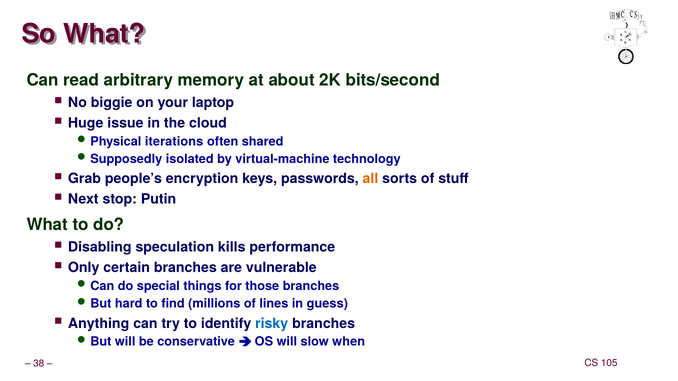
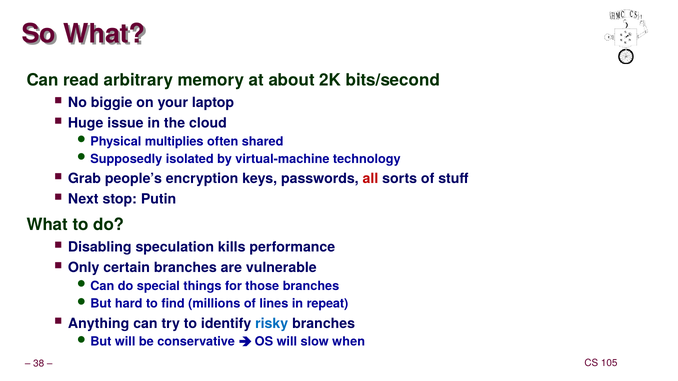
iterations: iterations -> multiplies
all colour: orange -> red
guess: guess -> repeat
